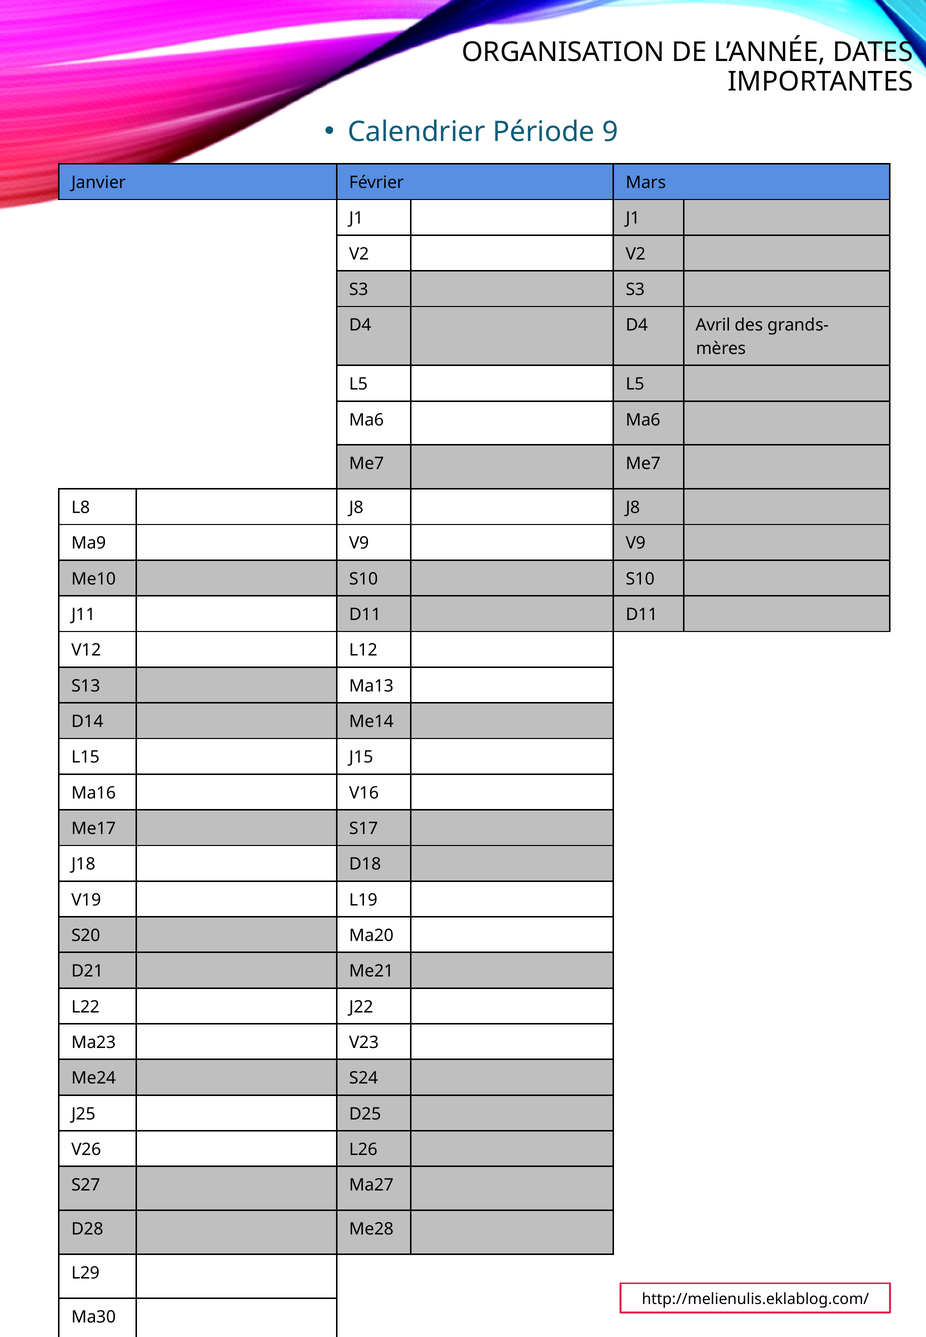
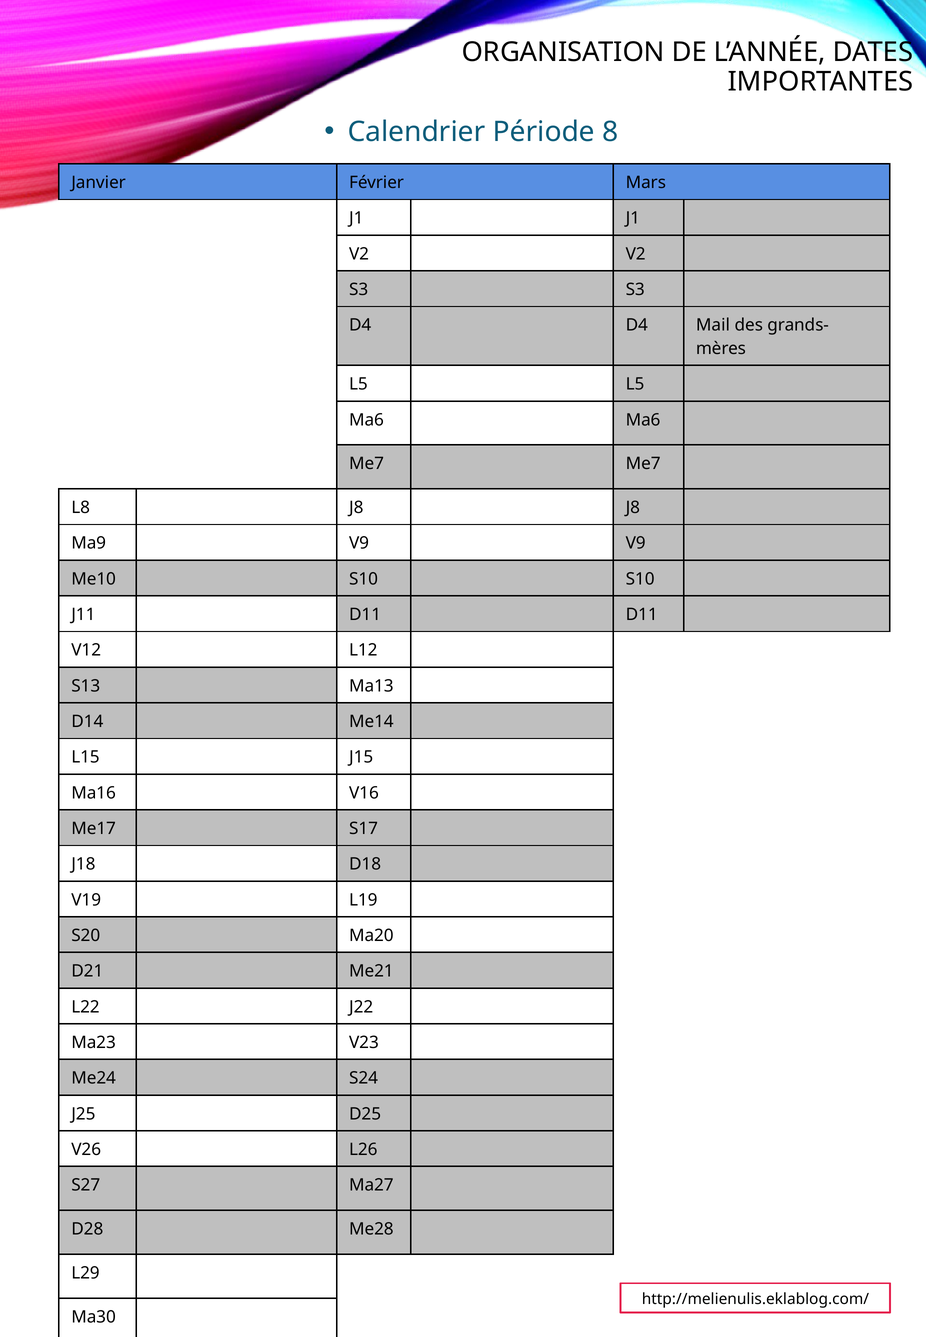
9: 9 -> 8
Avril: Avril -> Mail
